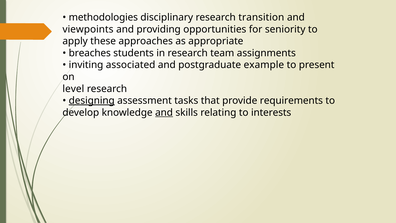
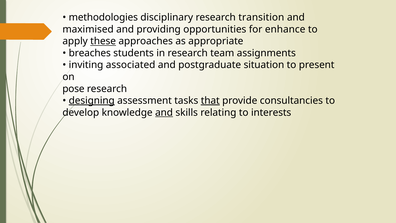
viewpoints: viewpoints -> maximised
seniority: seniority -> enhance
these underline: none -> present
example: example -> situation
level: level -> pose
that underline: none -> present
requirements: requirements -> consultancies
